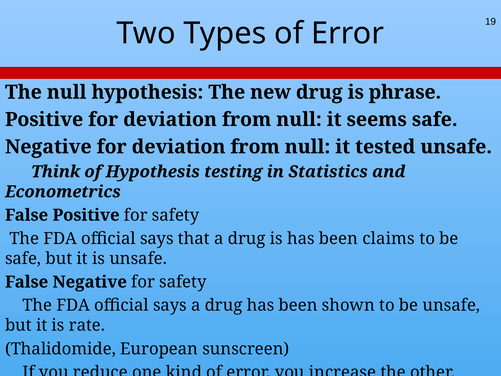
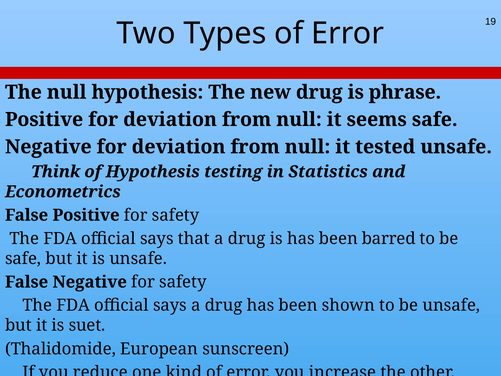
claims: claims -> barred
rate: rate -> suet
